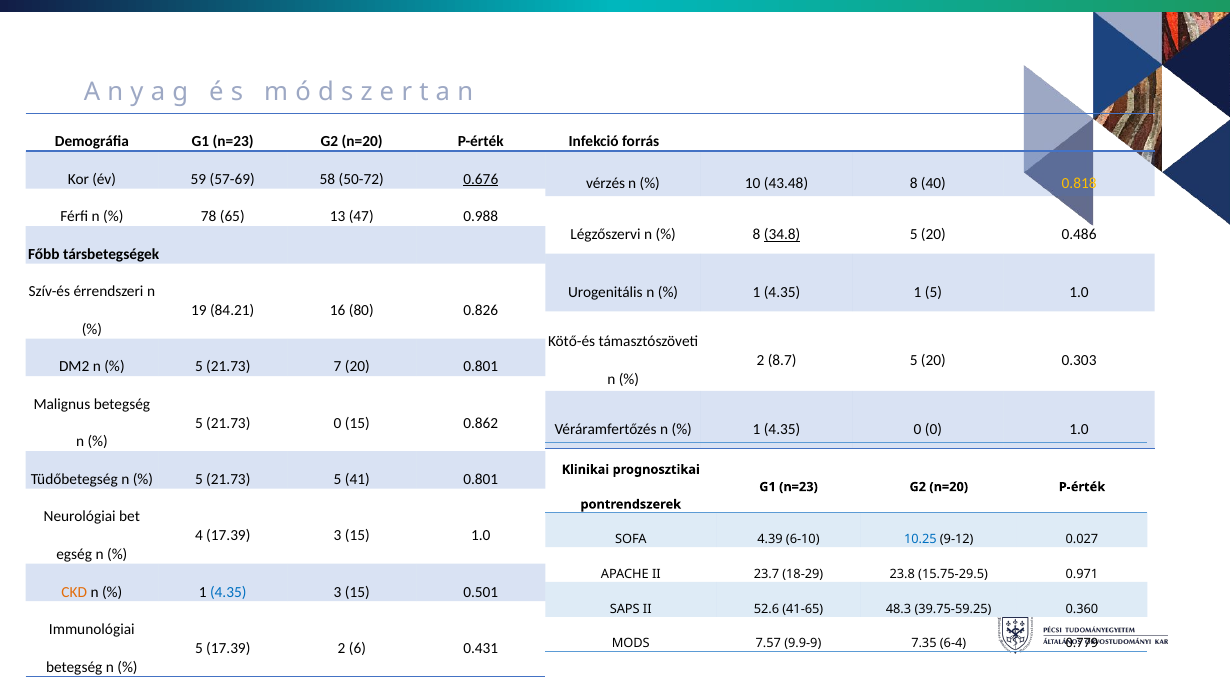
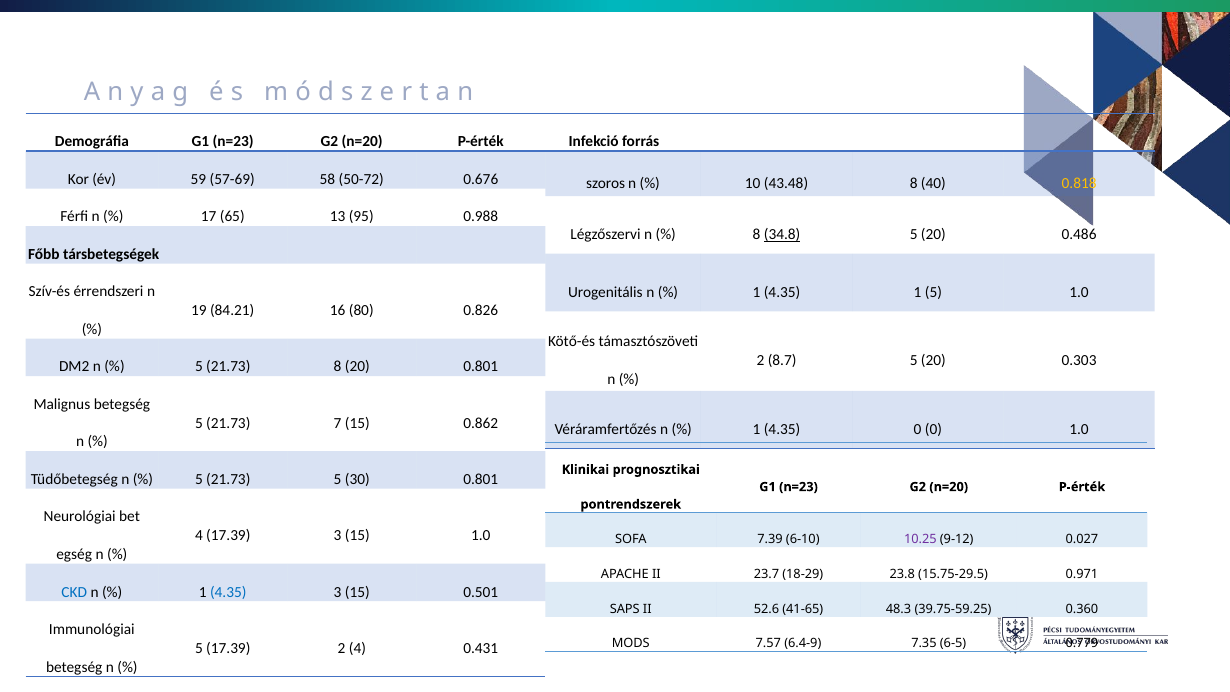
0.676 underline: present -> none
vérzés: vérzés -> szoros
78: 78 -> 17
47: 47 -> 95
21.73 7: 7 -> 8
21.73 0: 0 -> 7
41: 41 -> 30
4.39: 4.39 -> 7.39
10.25 colour: blue -> purple
CKD colour: orange -> blue
9.9-9: 9.9-9 -> 6.4-9
6-4: 6-4 -> 6-5
2 6: 6 -> 4
